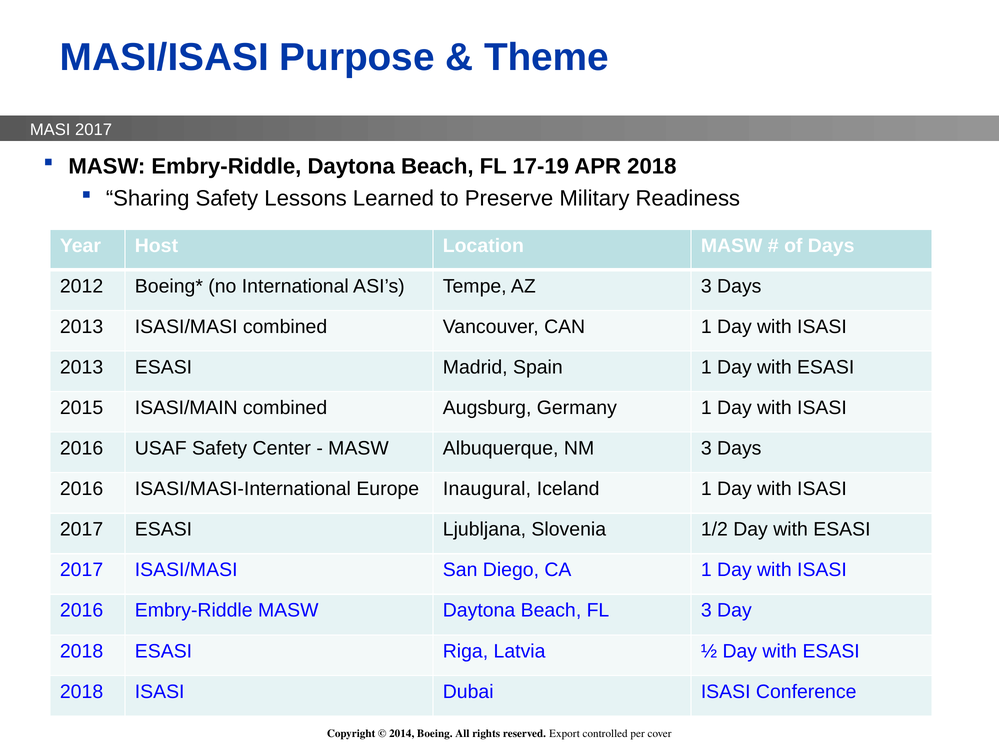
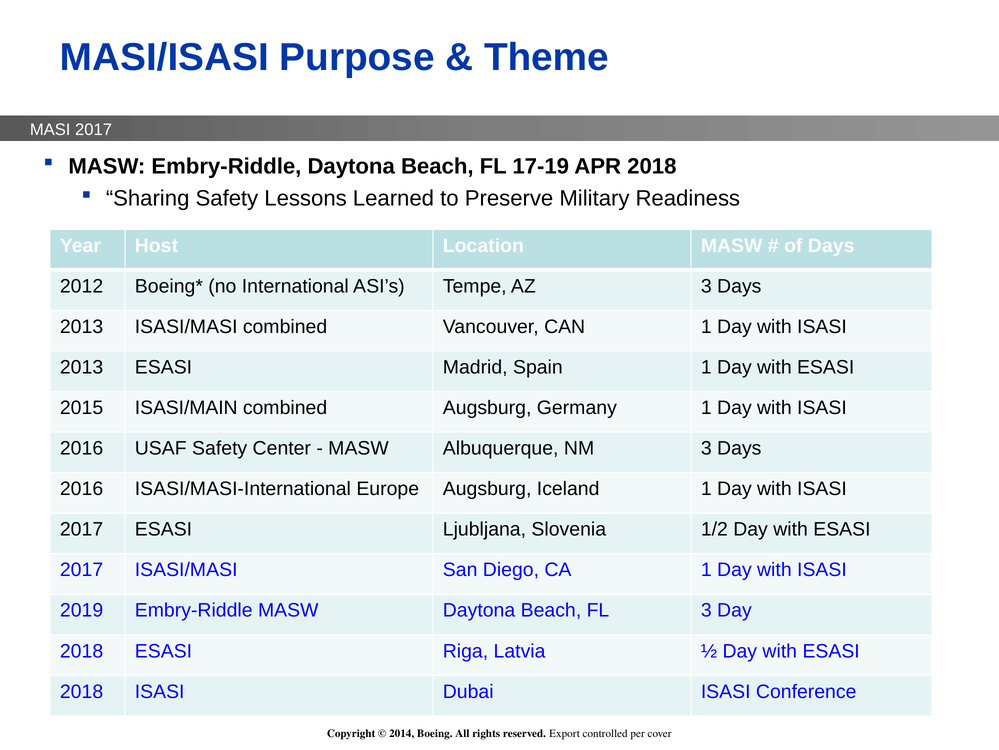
Europe Inaugural: Inaugural -> Augsburg
2016 at (82, 610): 2016 -> 2019
